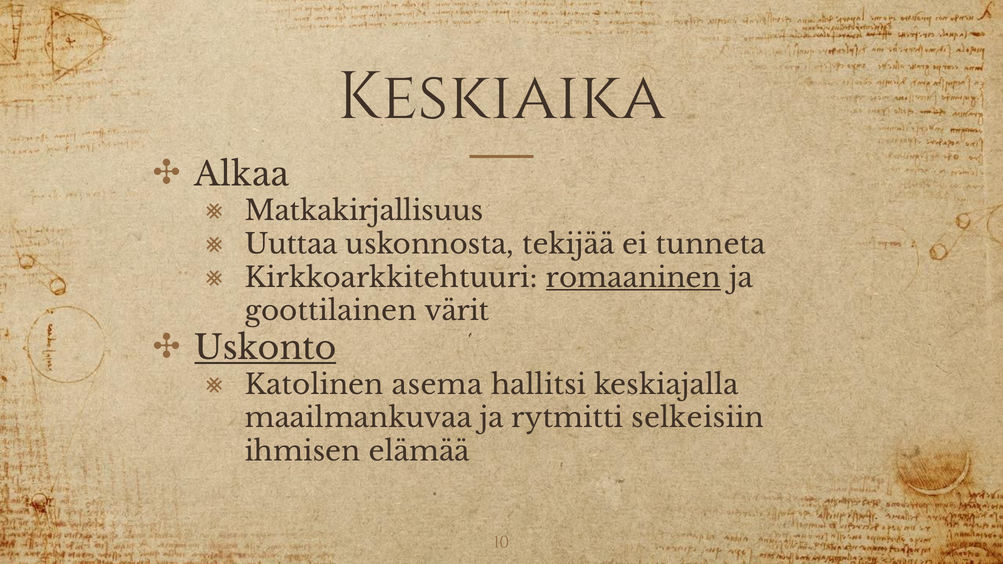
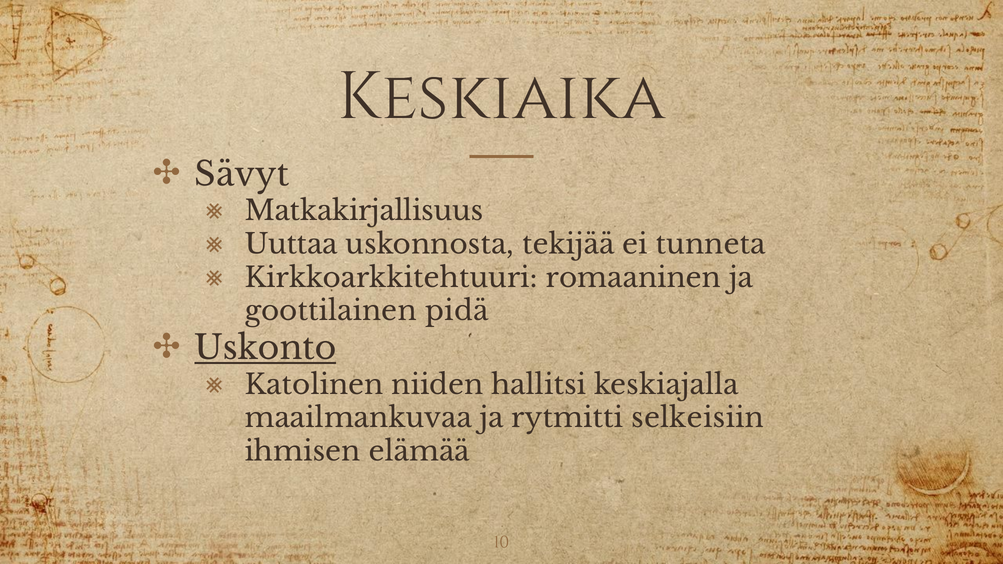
Alkaa: Alkaa -> Sävyt
romaaninen underline: present -> none
värit: värit -> pidä
asema: asema -> niiden
